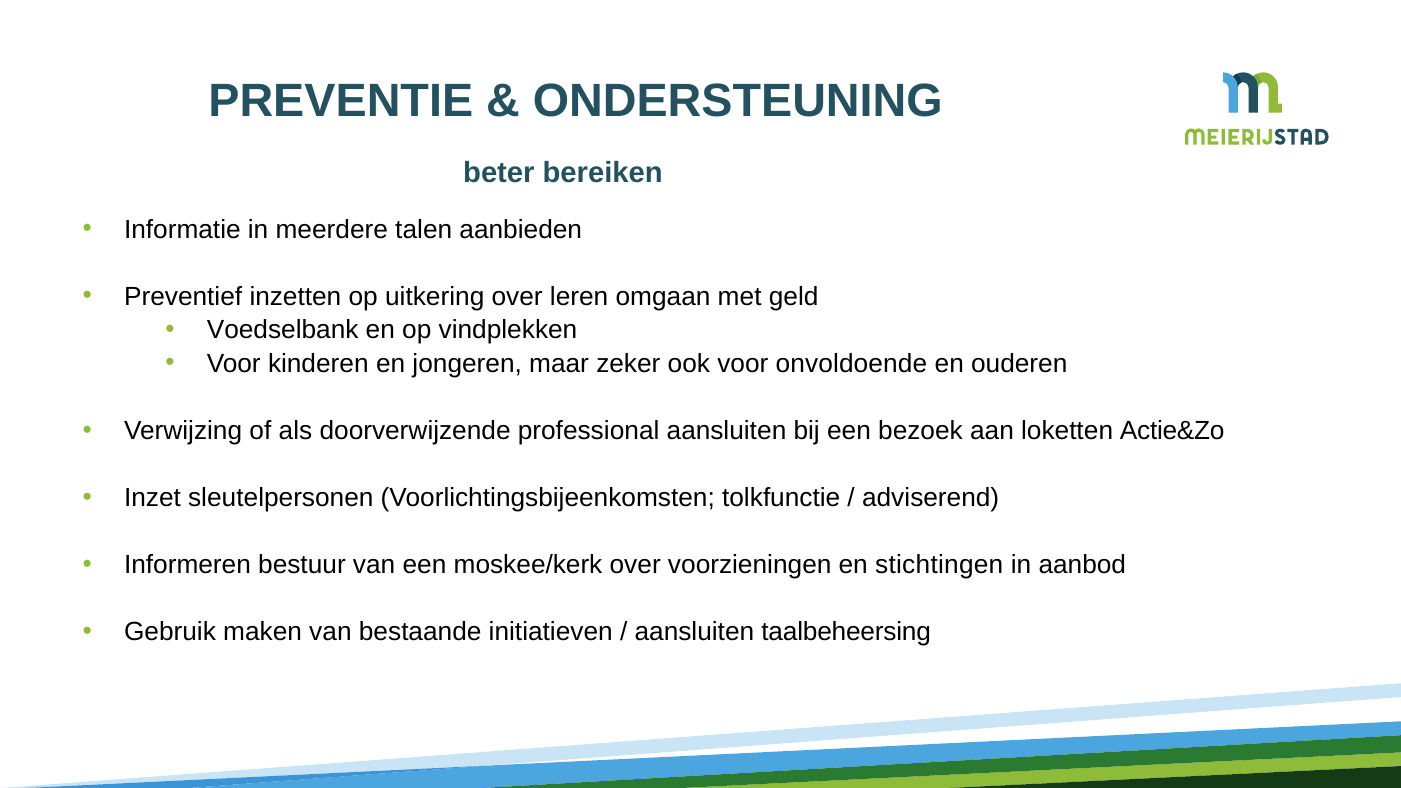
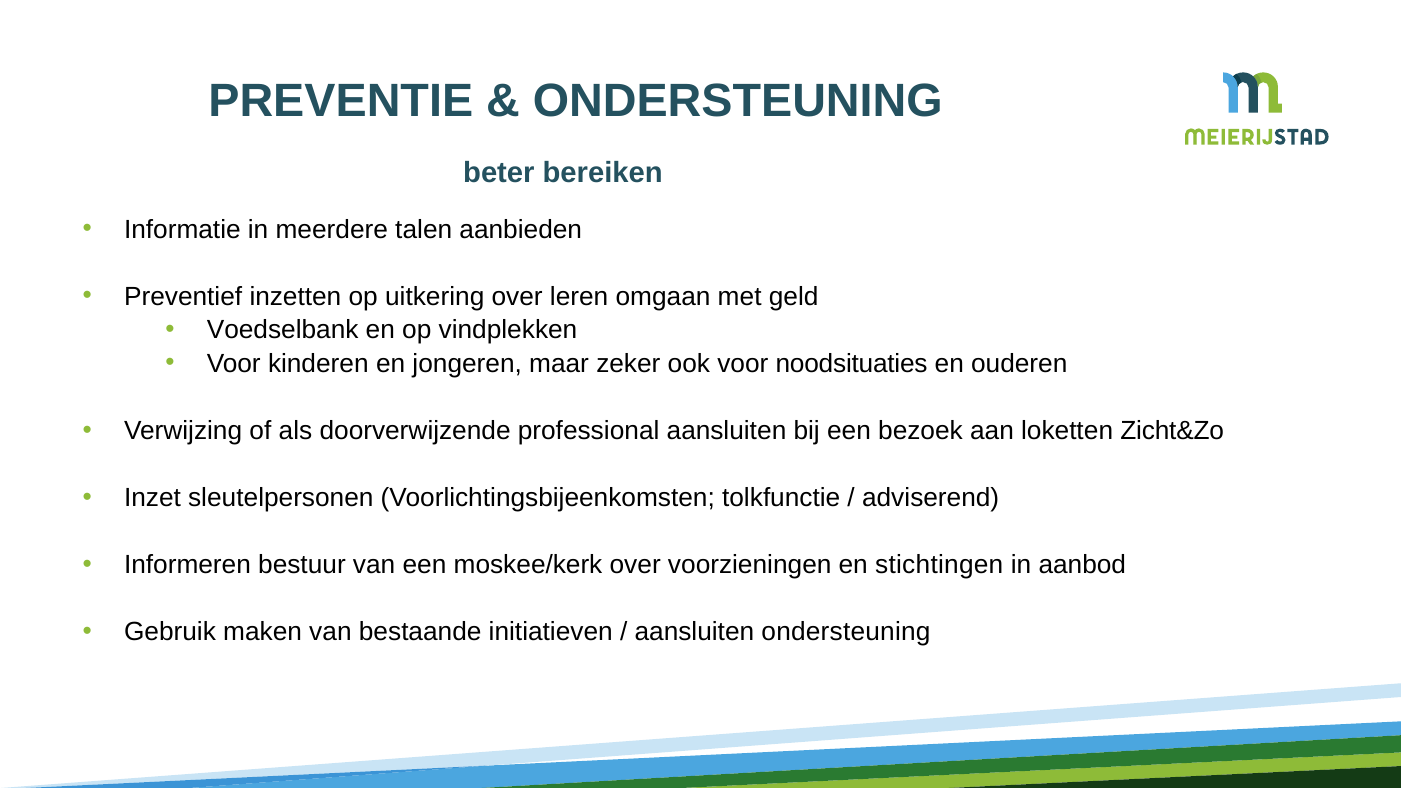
onvoldoende: onvoldoende -> noodsituaties
Actie&Zo: Actie&Zo -> Zicht&Zo
aansluiten taalbeheersing: taalbeheersing -> ondersteuning
